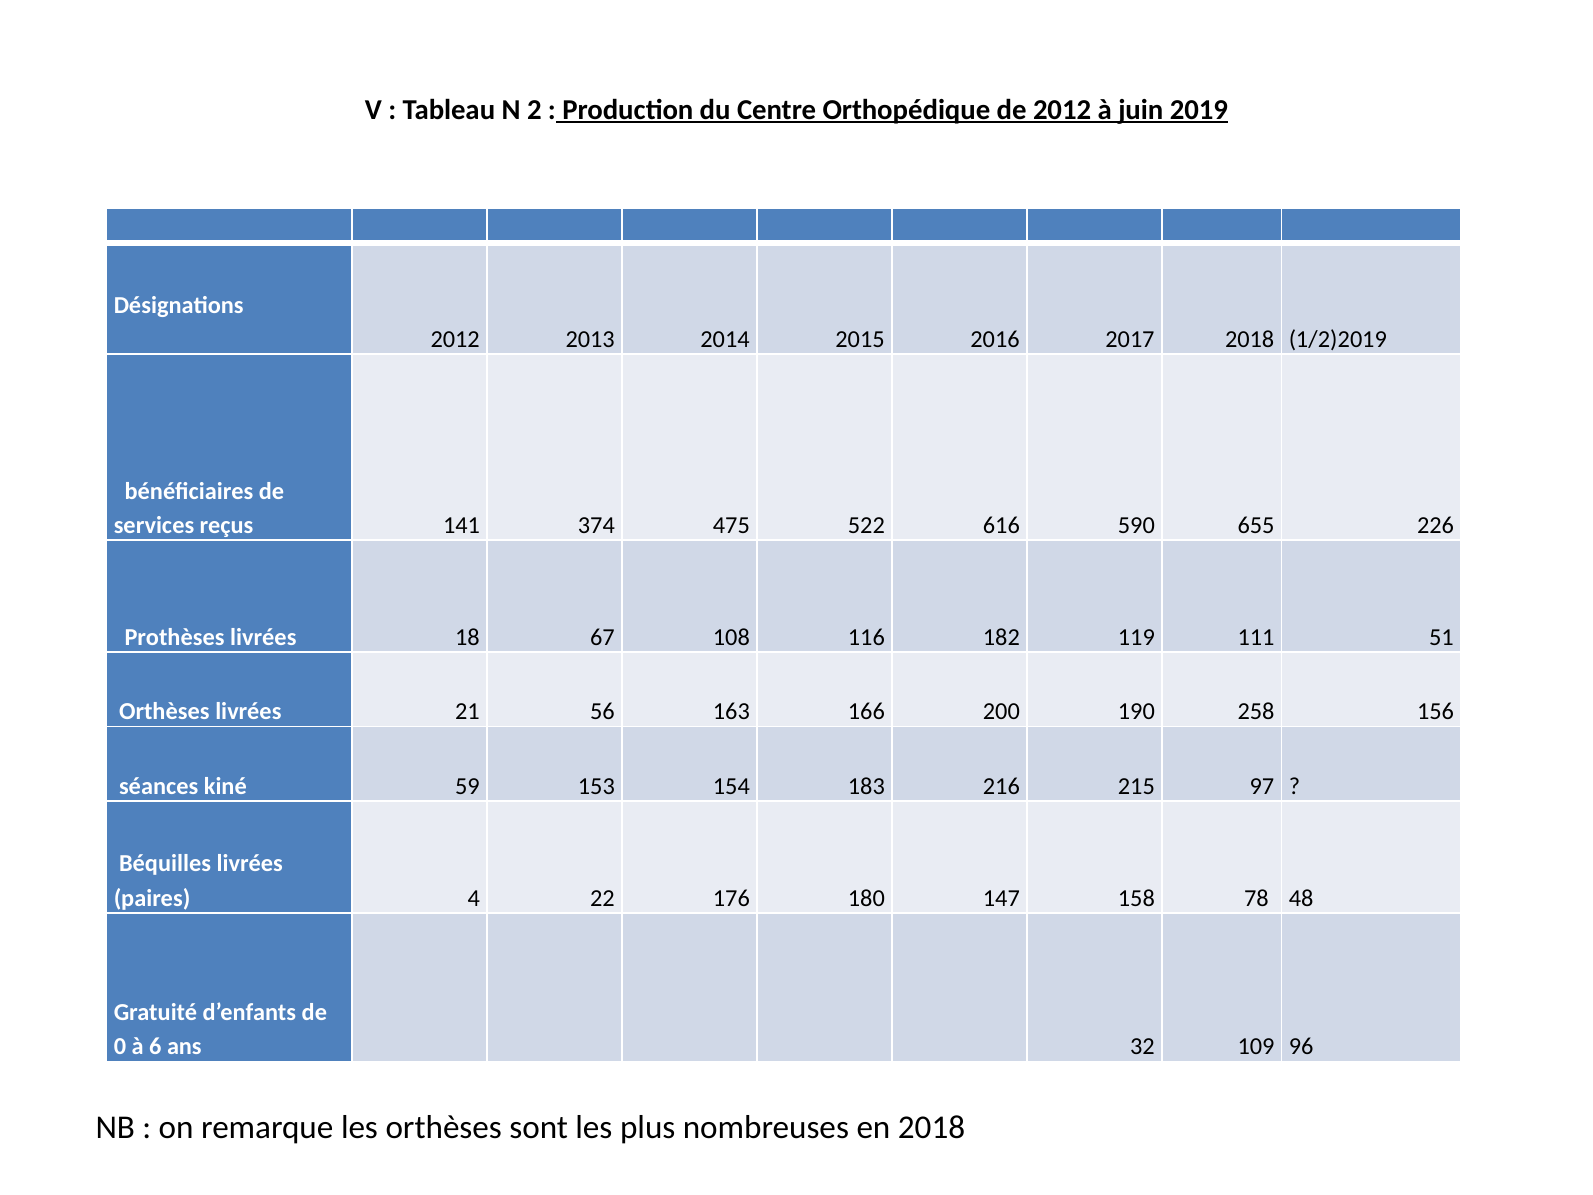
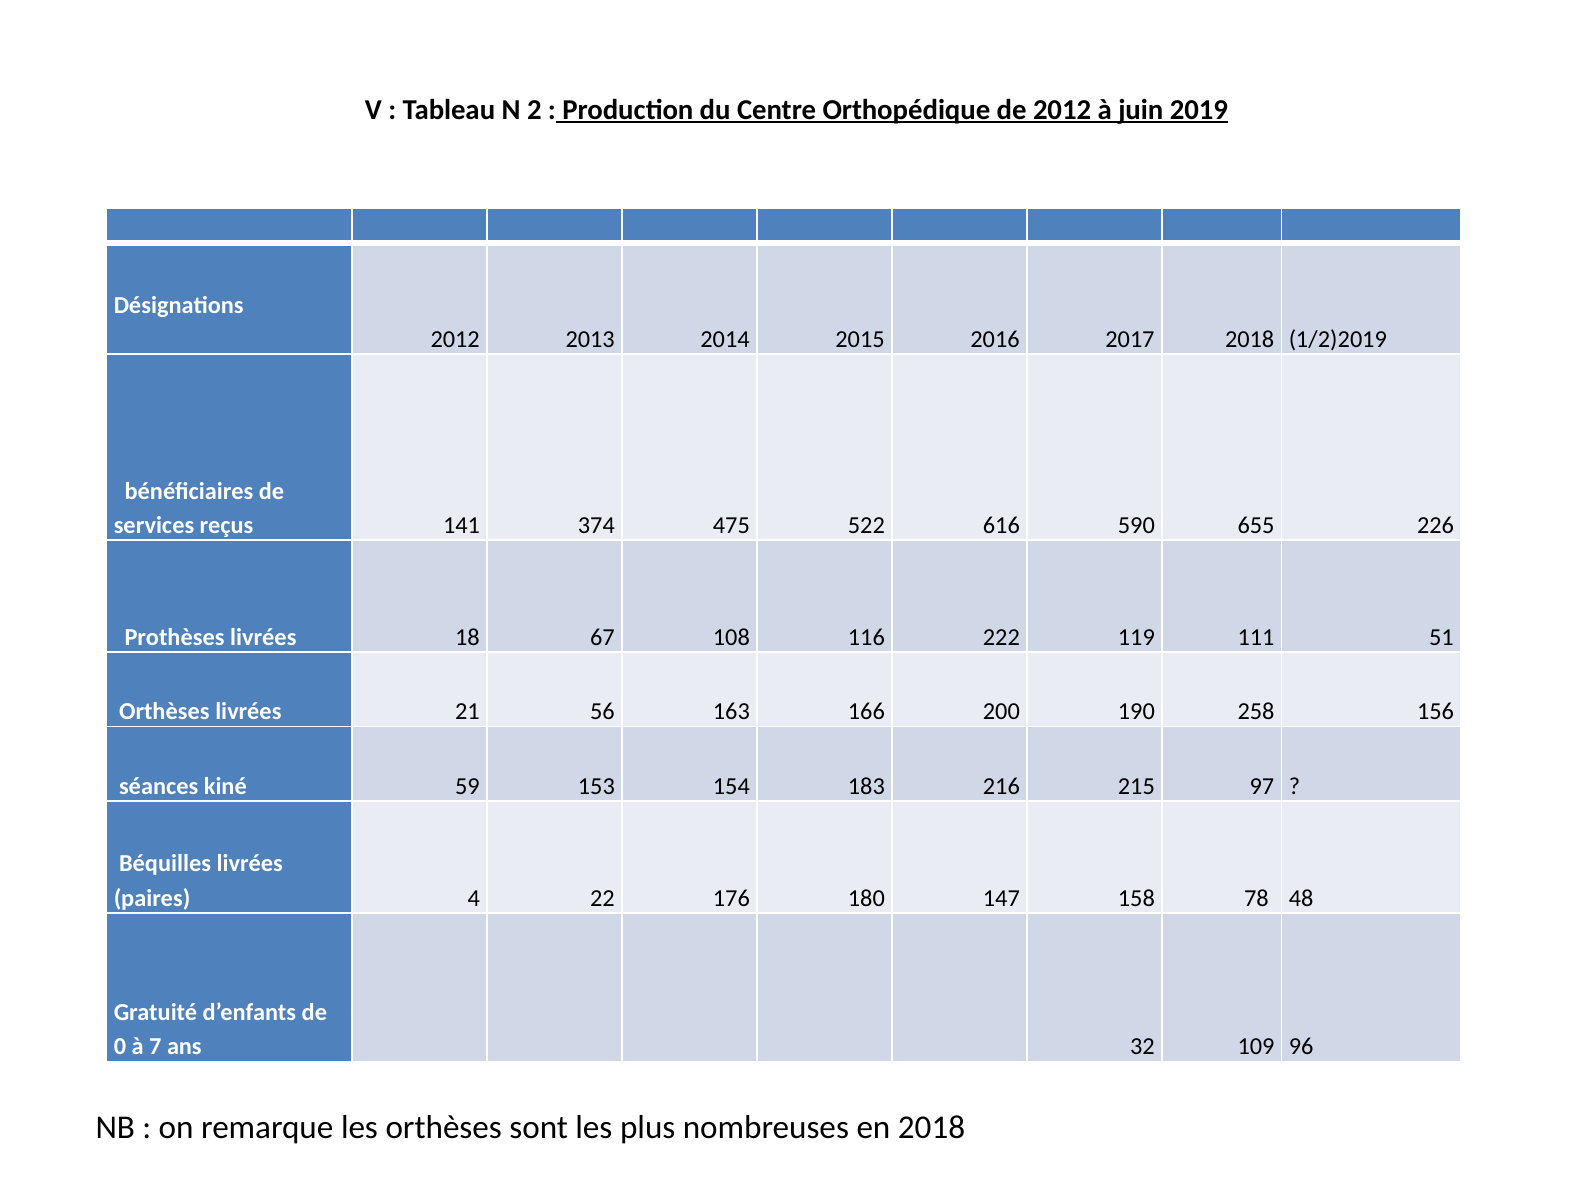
182: 182 -> 222
6: 6 -> 7
